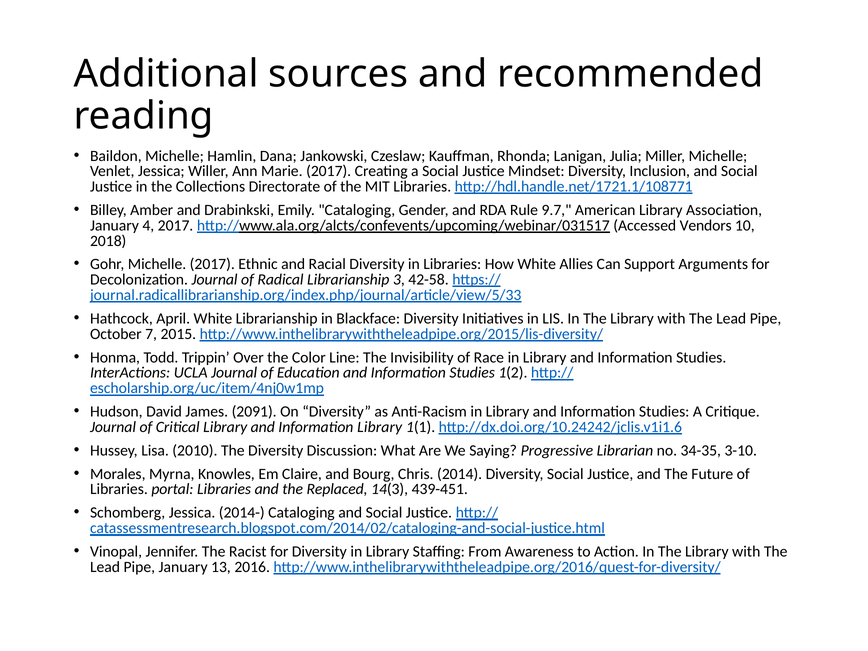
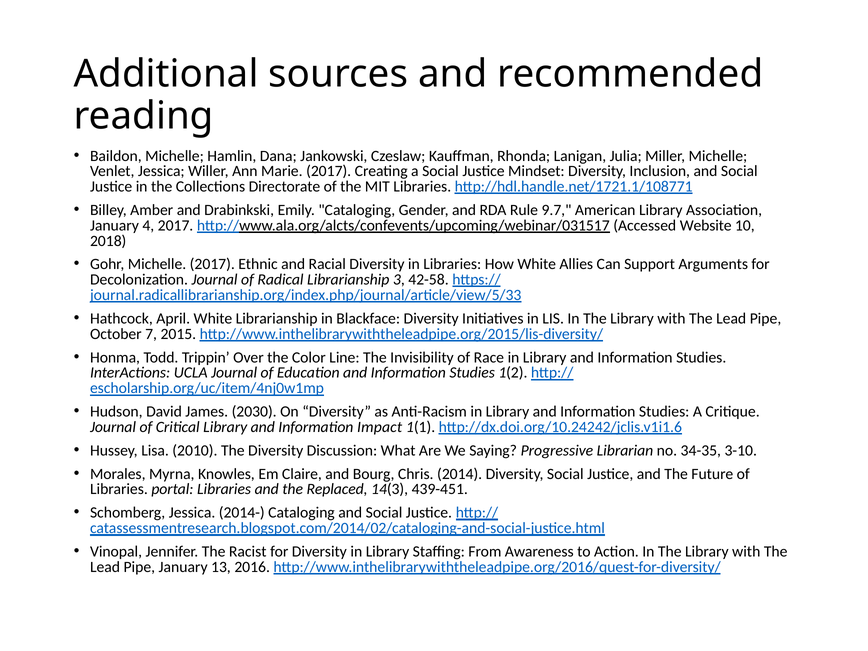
Vendors: Vendors -> Website
2091: 2091 -> 2030
Information Library: Library -> Impact
